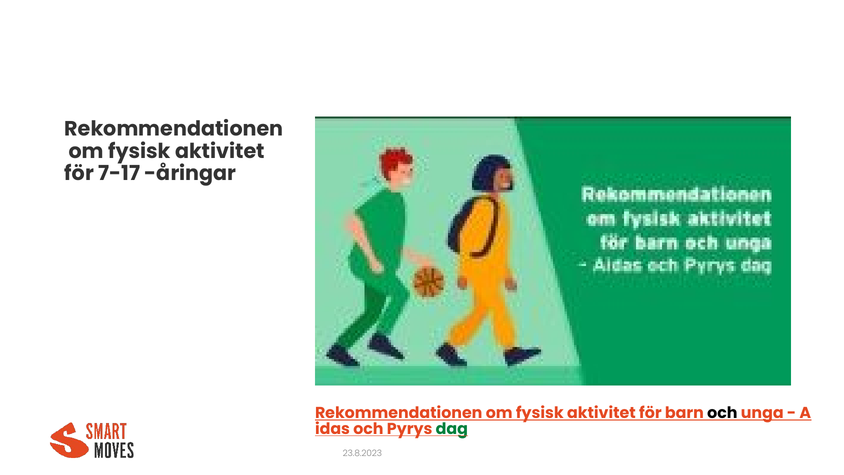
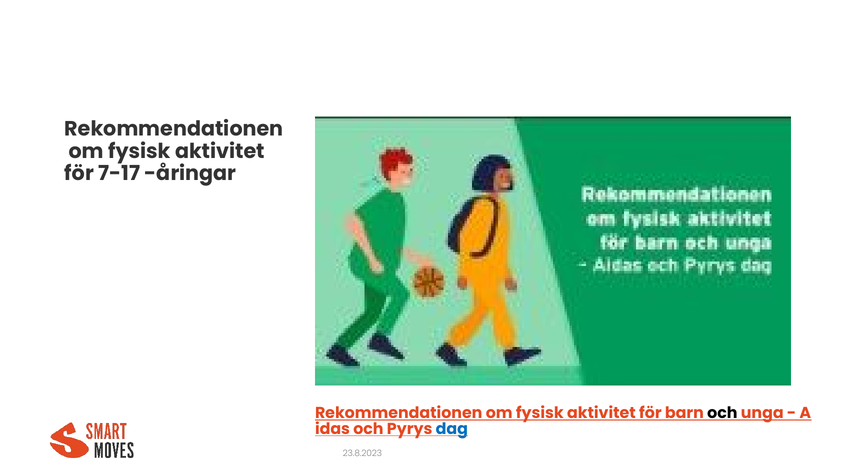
dag colour: green -> blue
